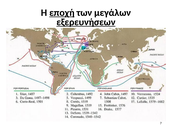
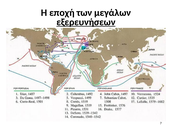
εποχή underline: present -> none
